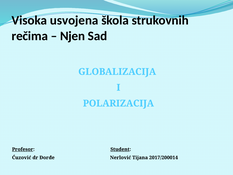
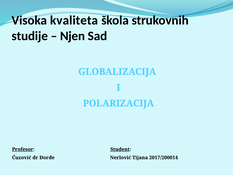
usvojena: usvojena -> kvaliteta
rečima: rečima -> studije
